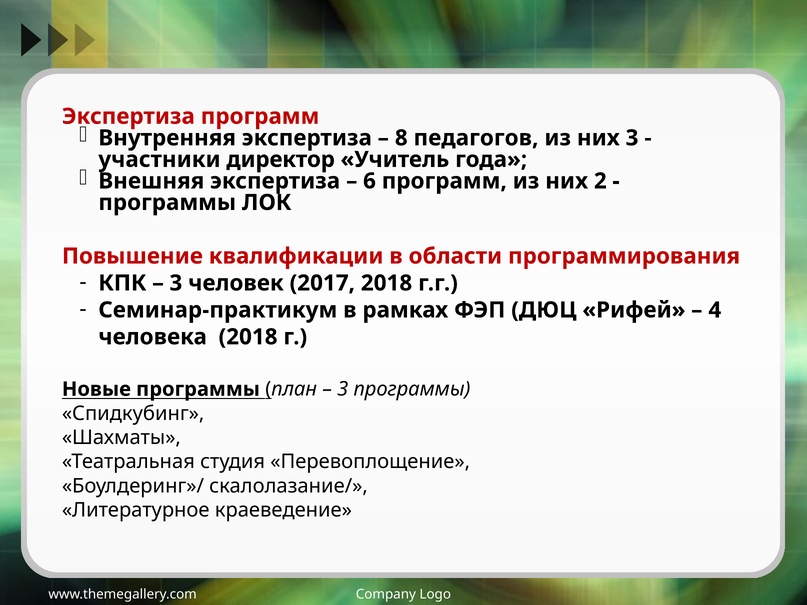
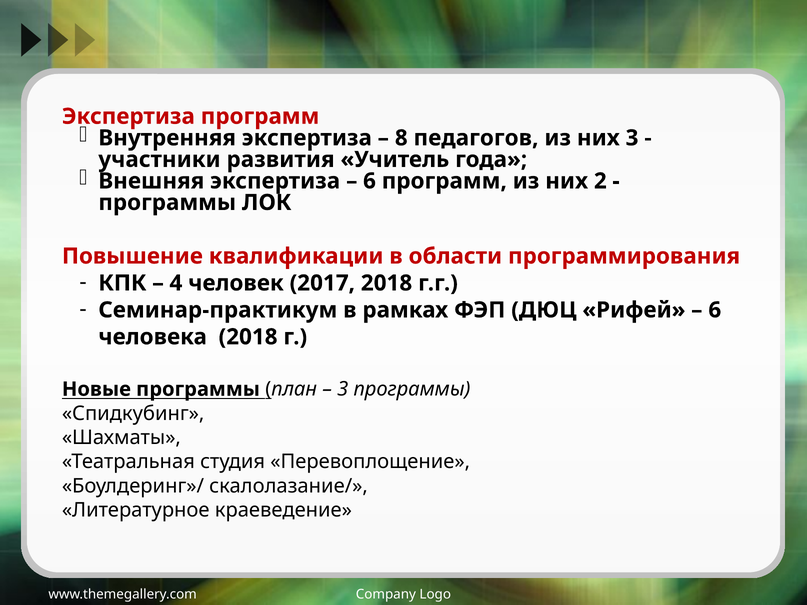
директор: директор -> развития
3 at (176, 283): 3 -> 4
4 at (715, 310): 4 -> 6
